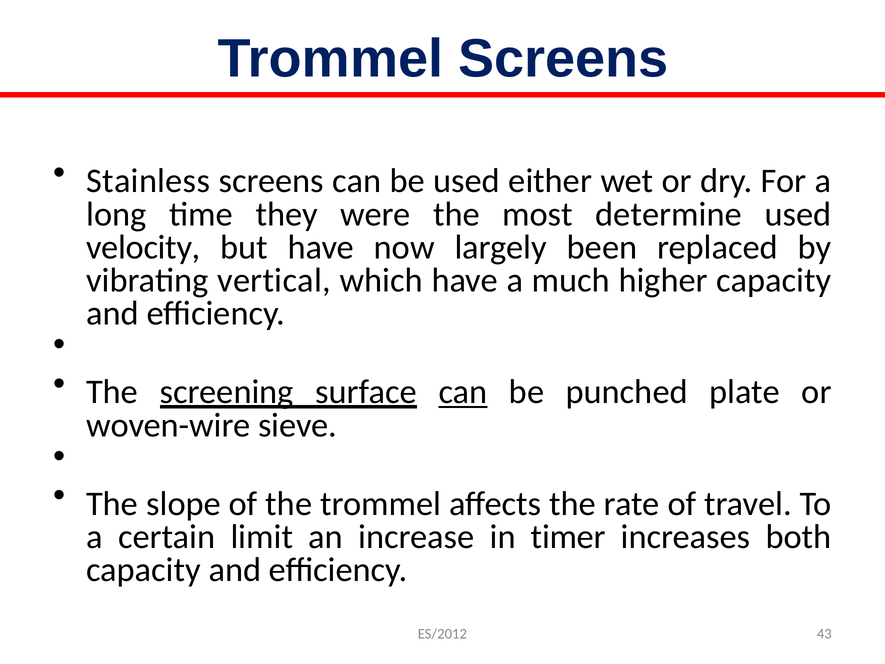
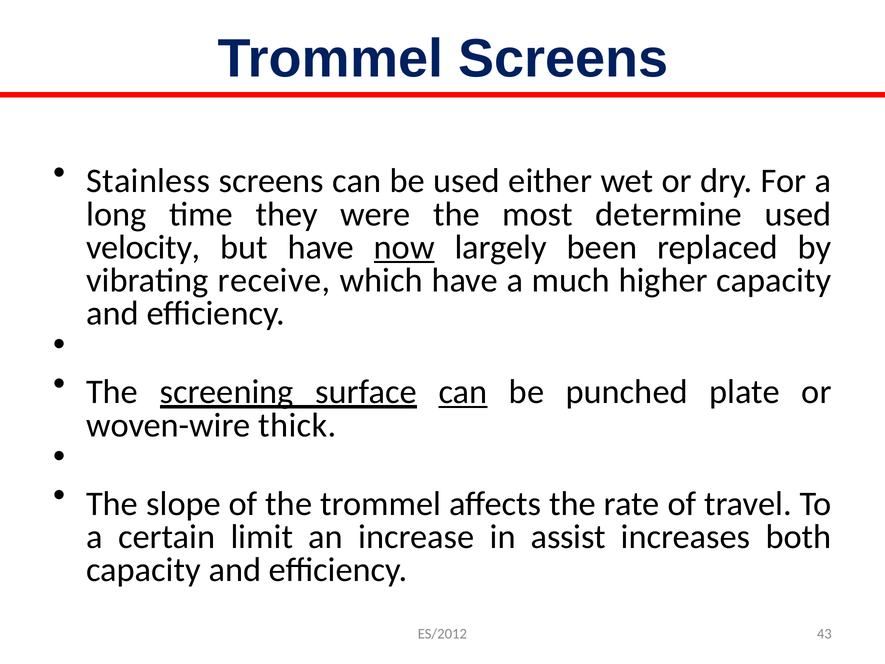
now underline: none -> present
vertical: vertical -> receive
sieve: sieve -> thick
timer: timer -> assist
